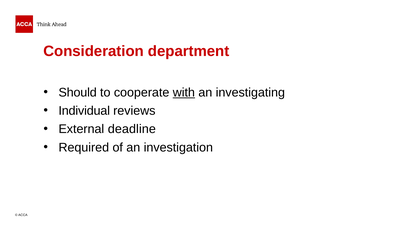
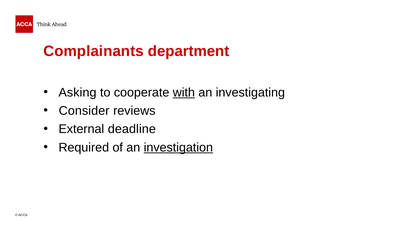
Consideration: Consideration -> Complainants
Should: Should -> Asking
Individual: Individual -> Consider
investigation underline: none -> present
